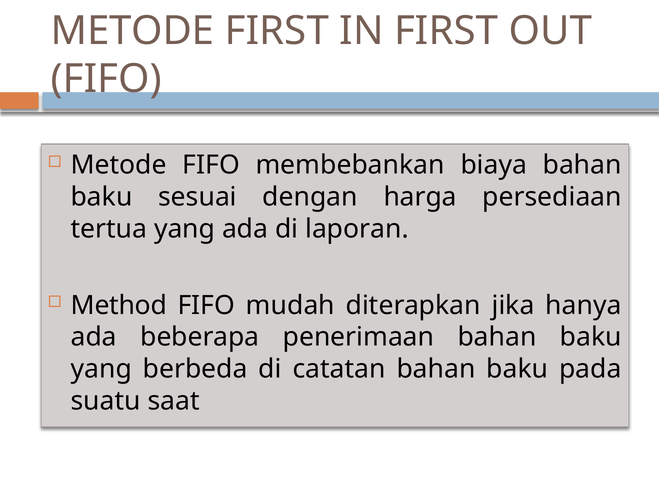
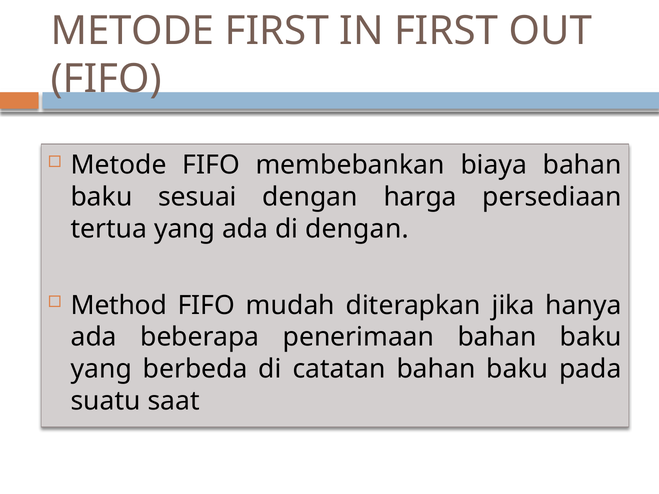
di laporan: laporan -> dengan
